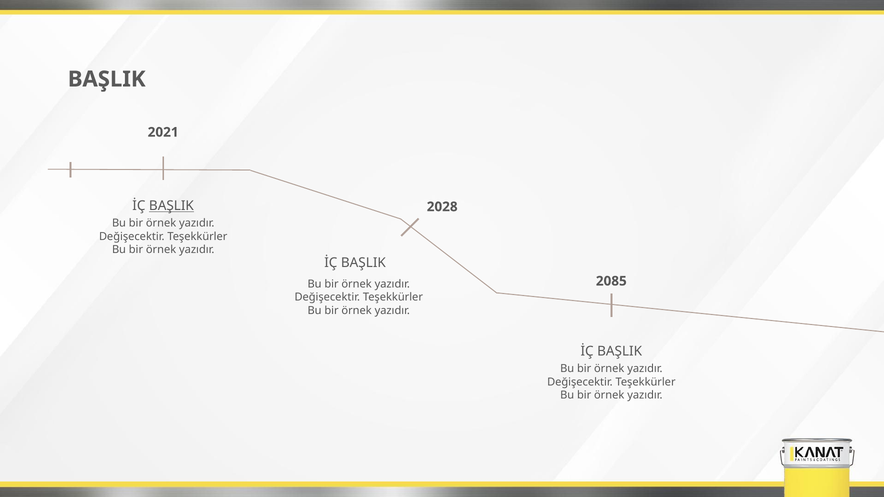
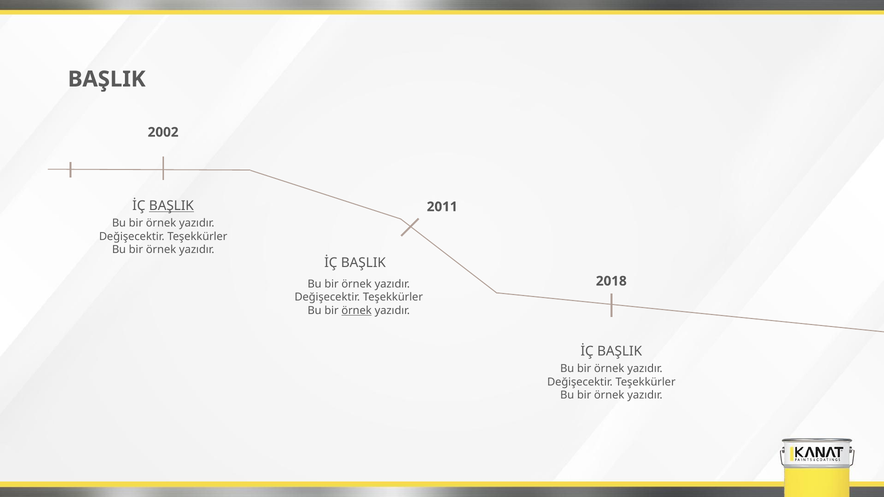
2021: 2021 -> 2002
2028: 2028 -> 2011
2085: 2085 -> 2018
örnek at (357, 311) underline: none -> present
